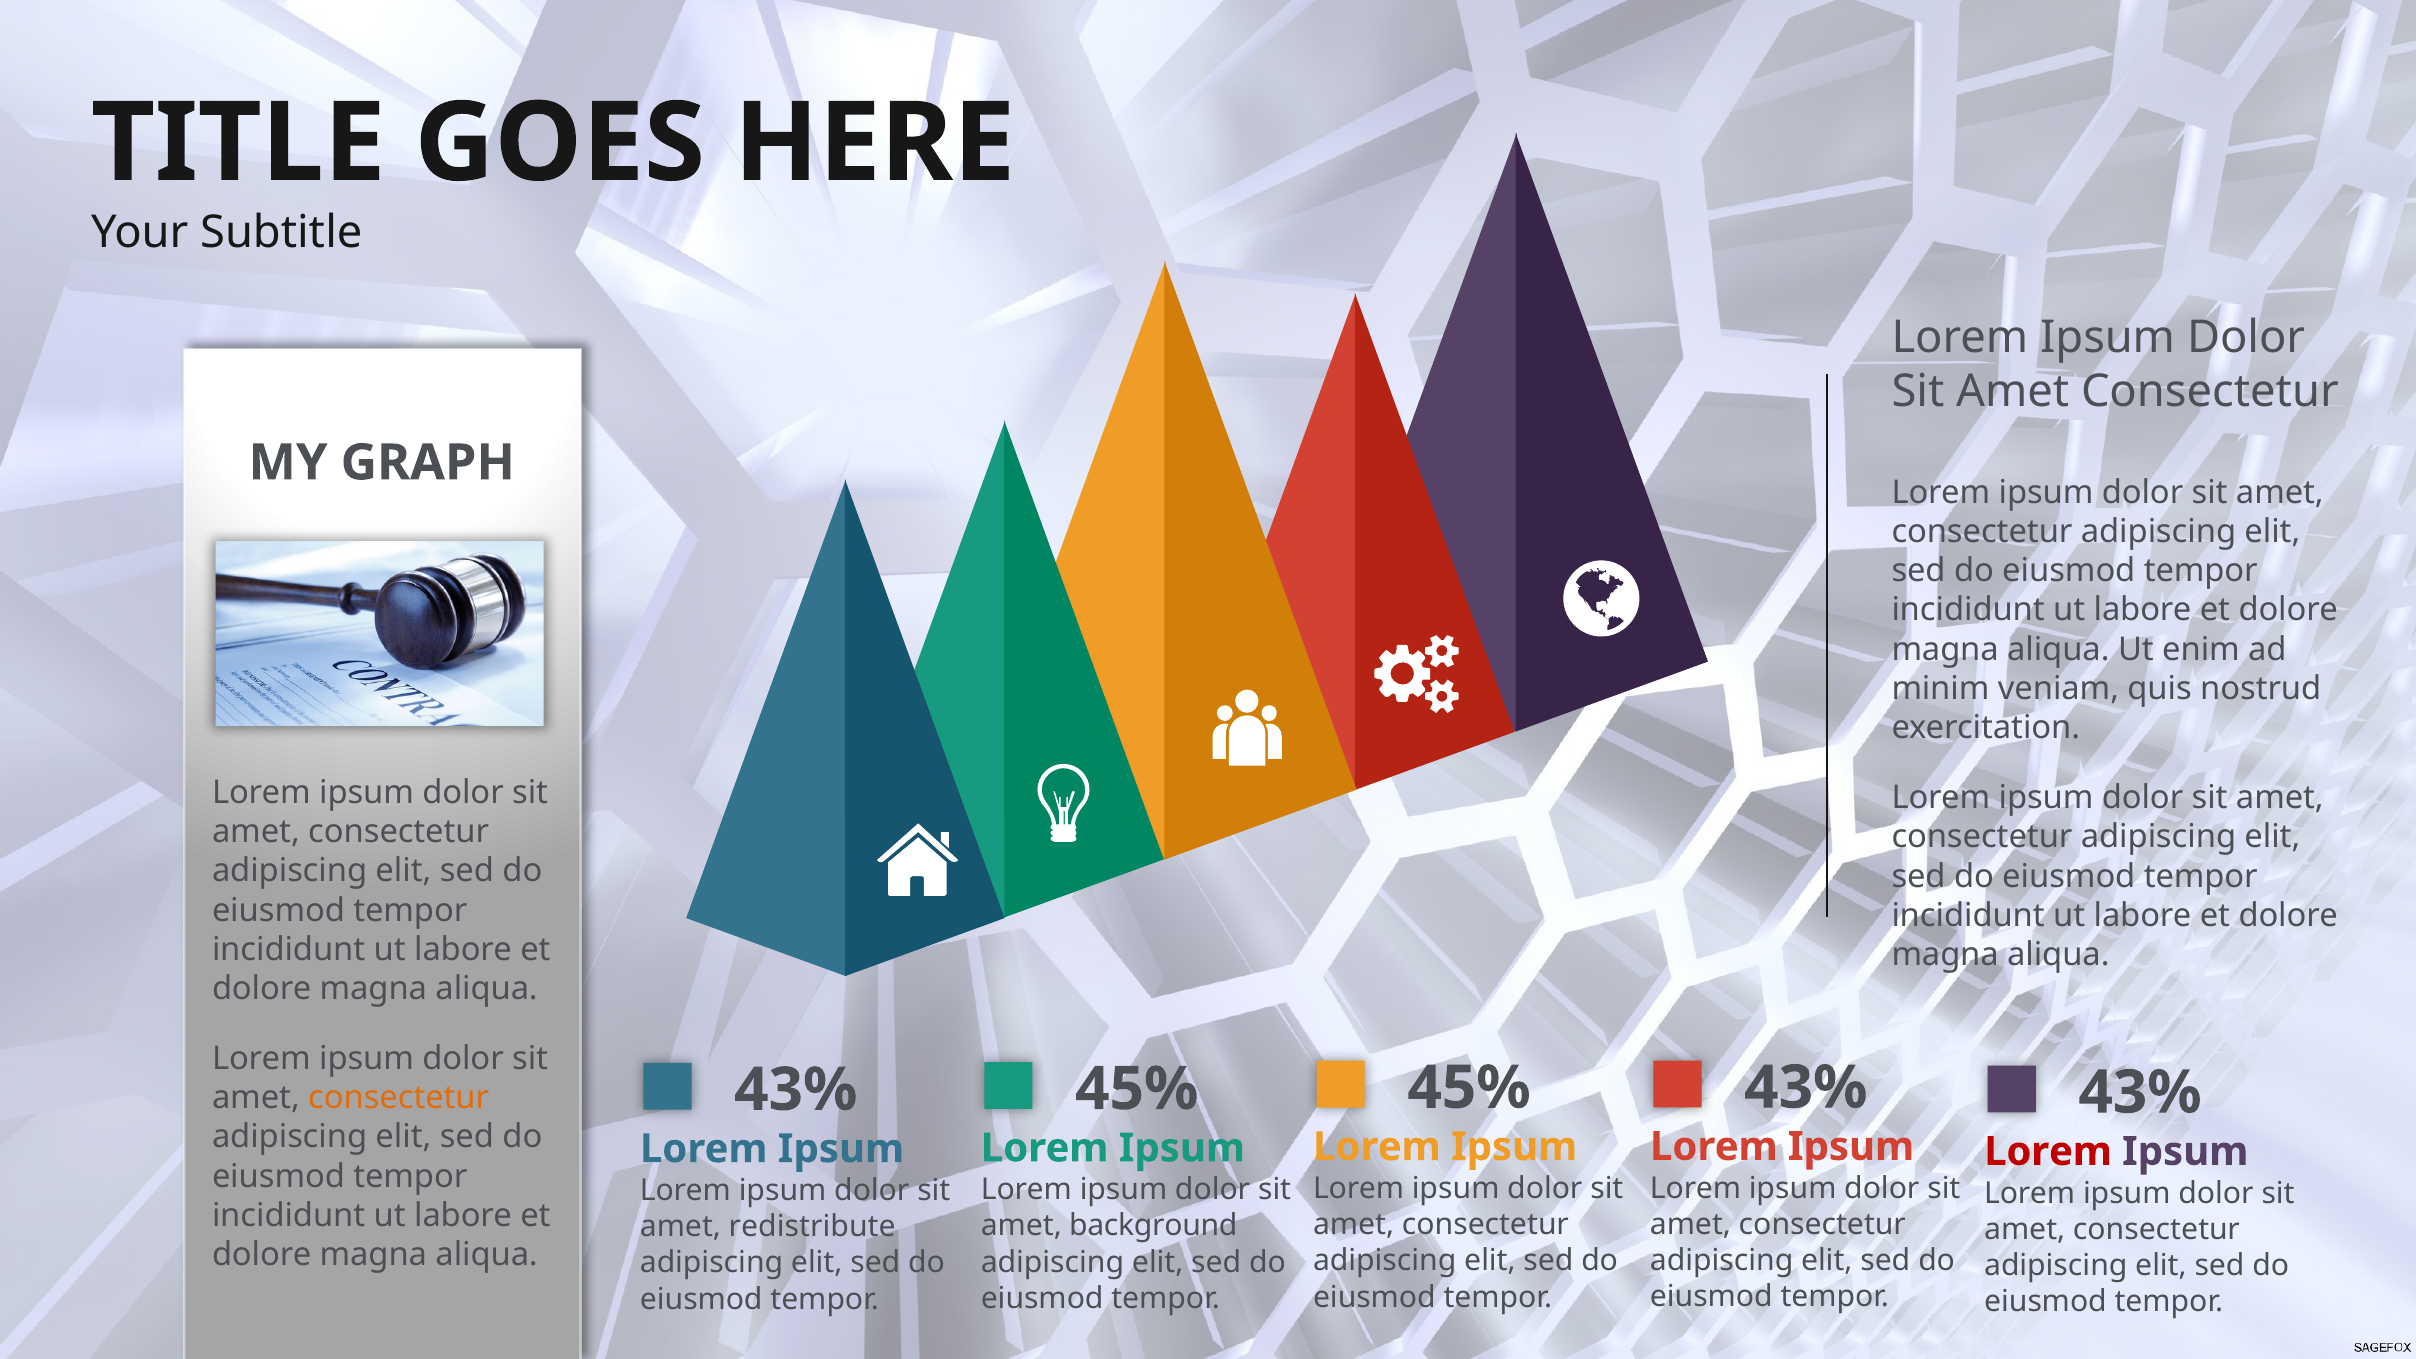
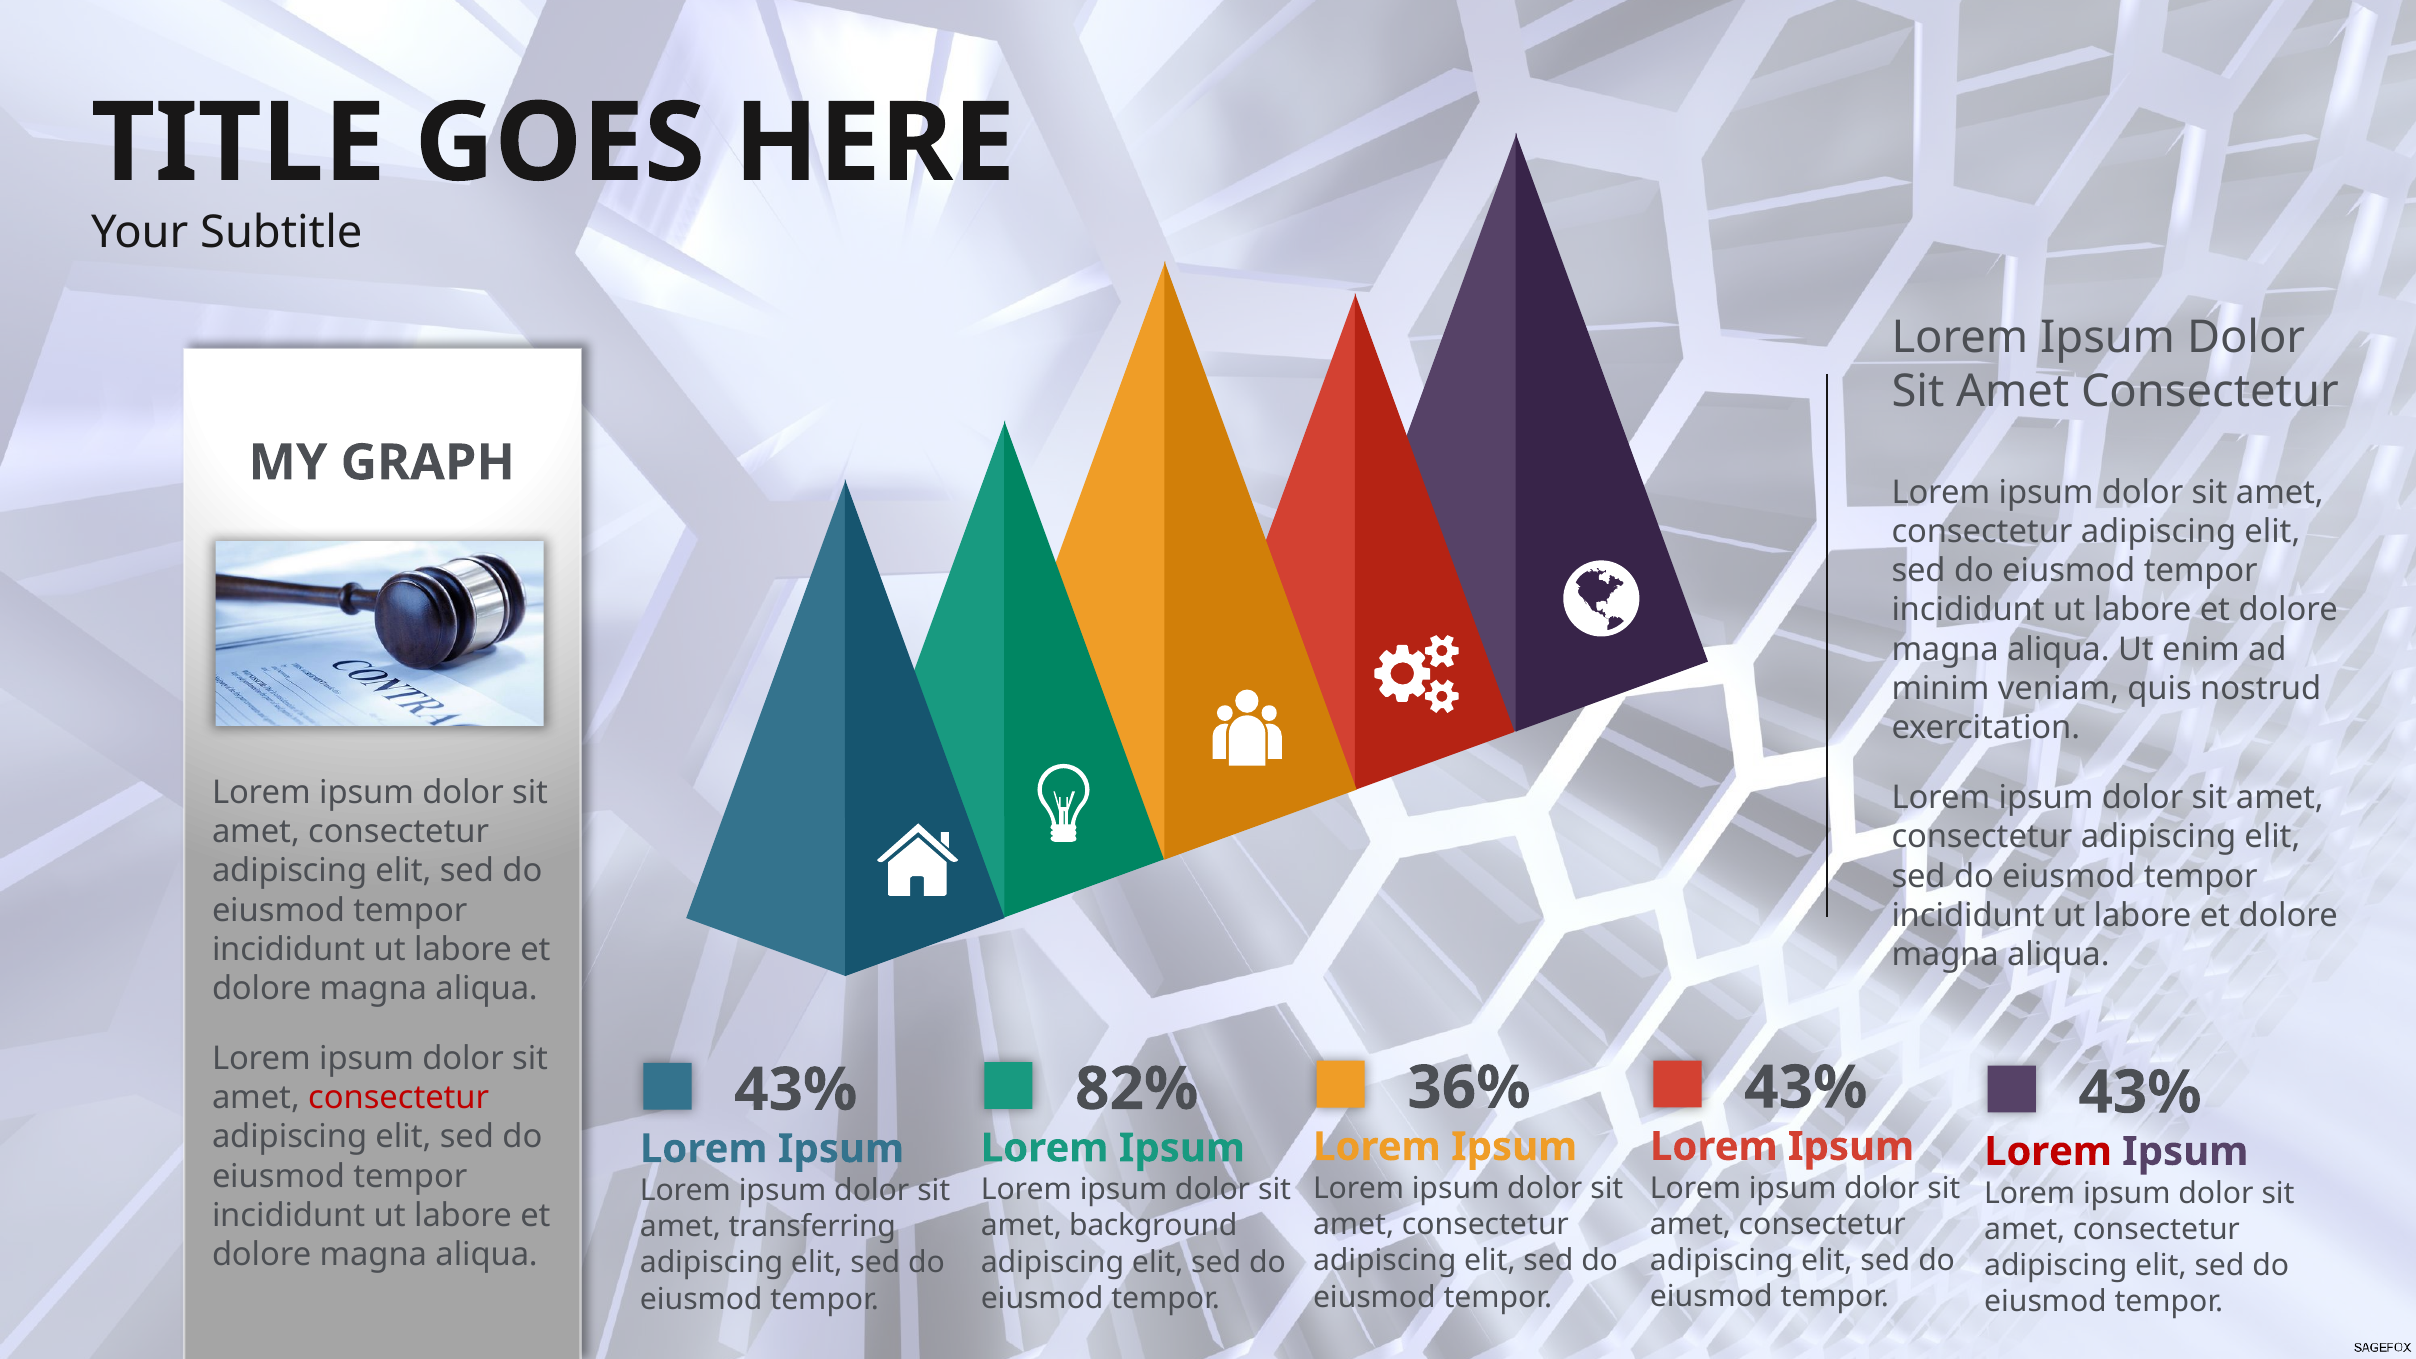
45% at (1469, 1088): 45% -> 36%
45% at (1137, 1089): 45% -> 82%
consectetur at (399, 1098) colour: orange -> red
redistribute: redistribute -> transferring
